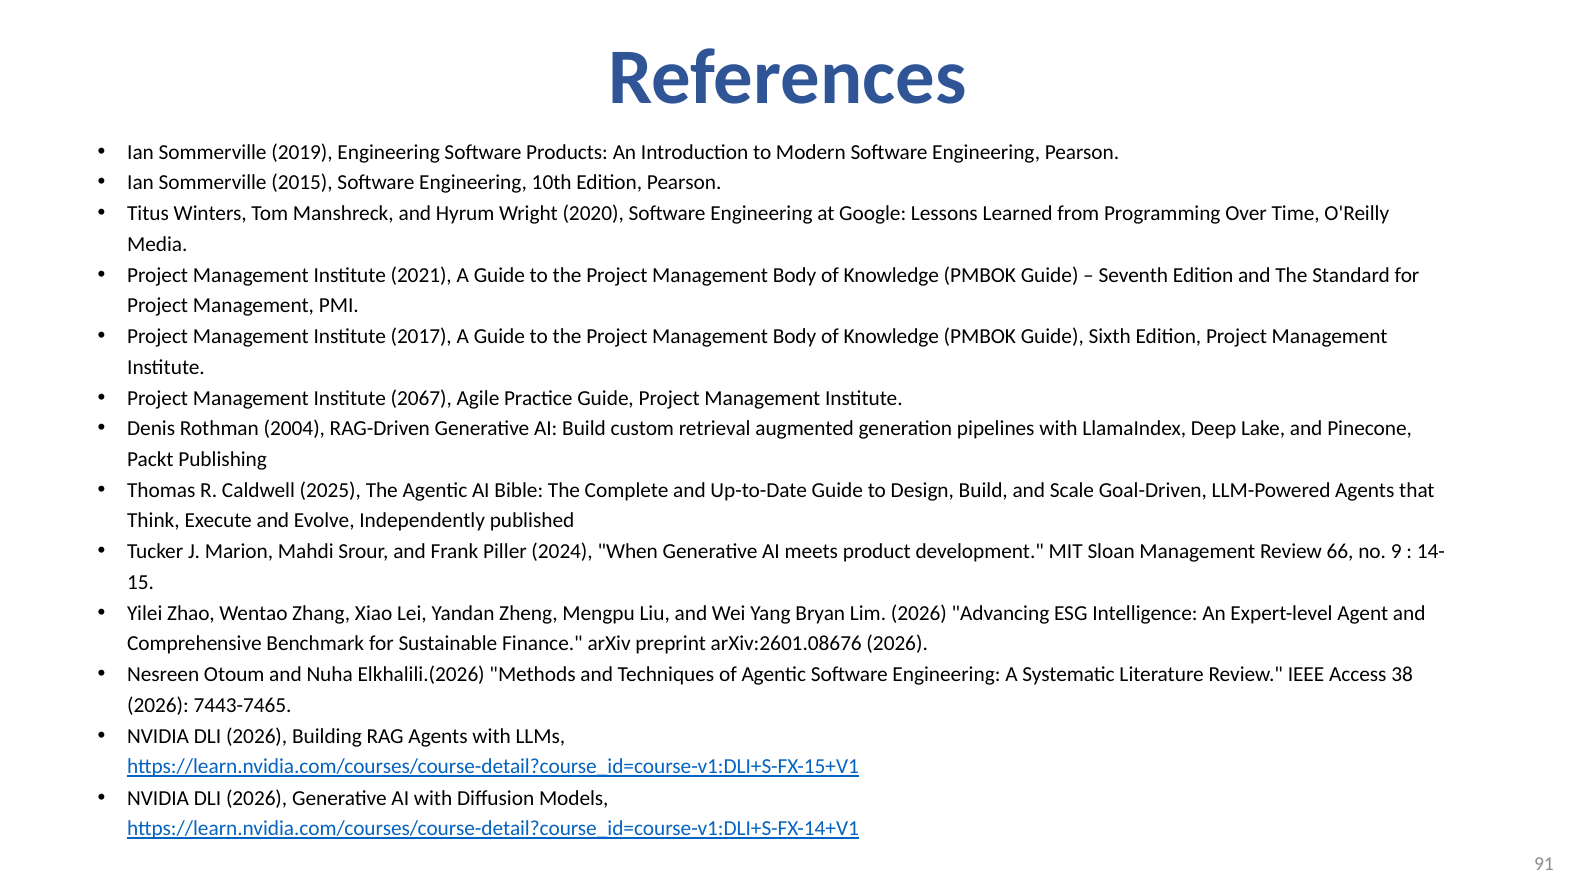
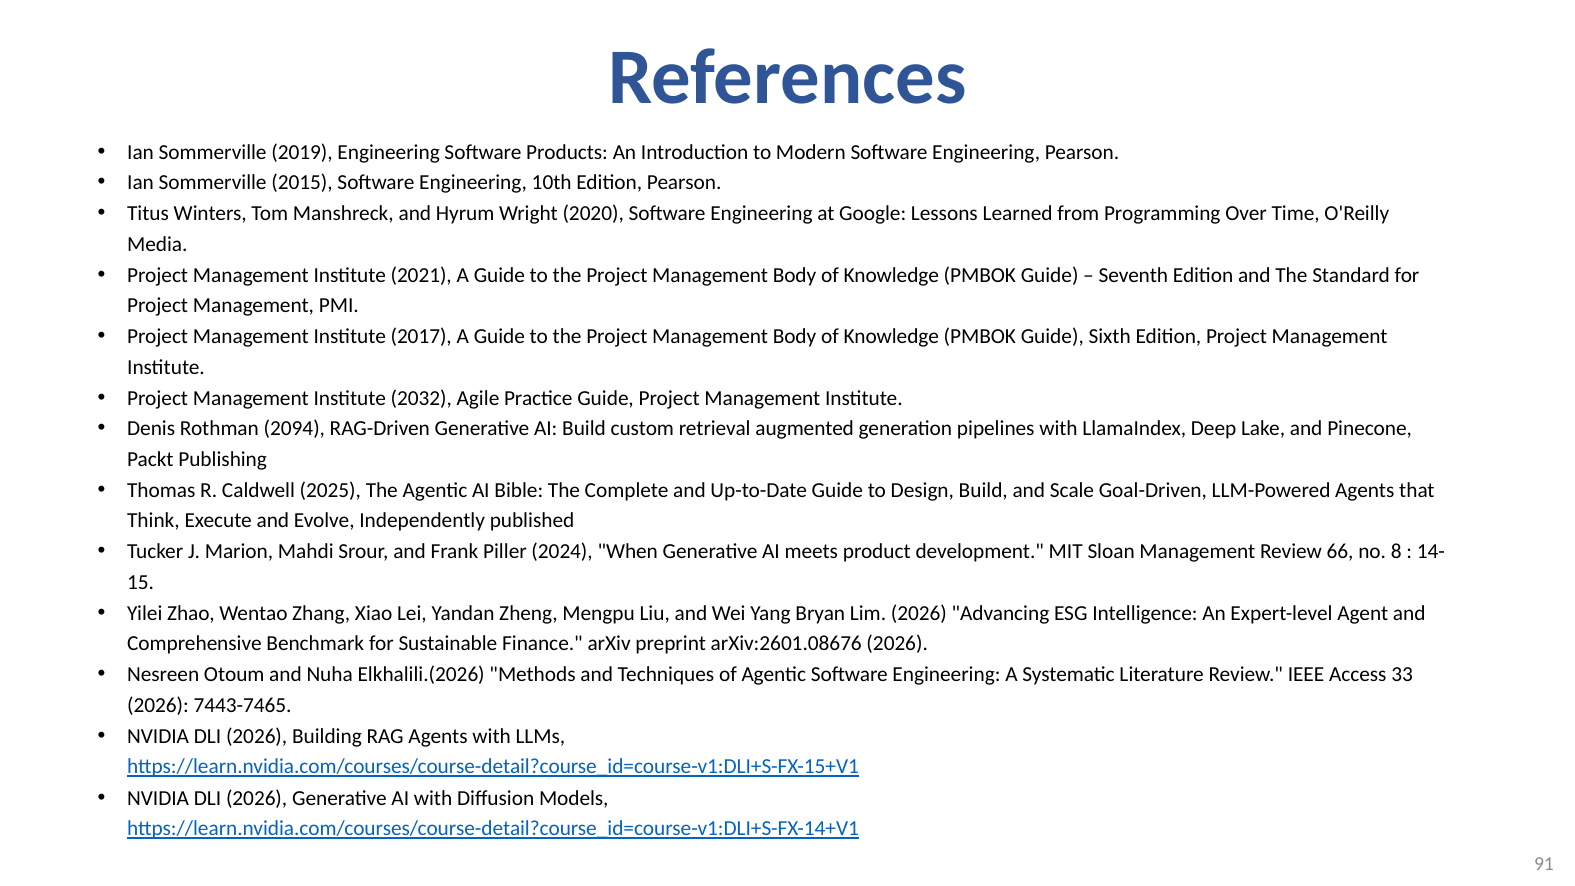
2067: 2067 -> 2032
2004: 2004 -> 2094
9: 9 -> 8
38: 38 -> 33
